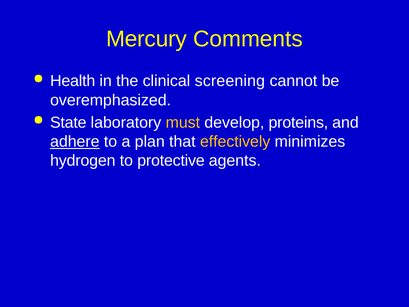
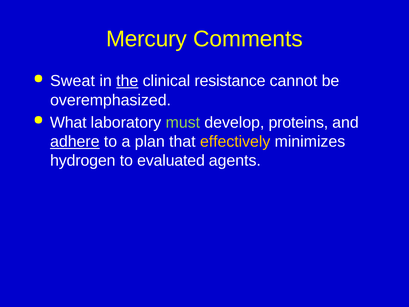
Health: Health -> Sweat
the underline: none -> present
screening: screening -> resistance
State: State -> What
must colour: yellow -> light green
protective: protective -> evaluated
